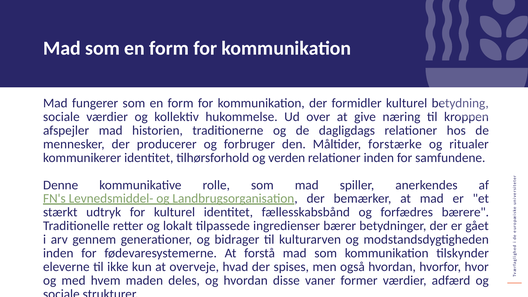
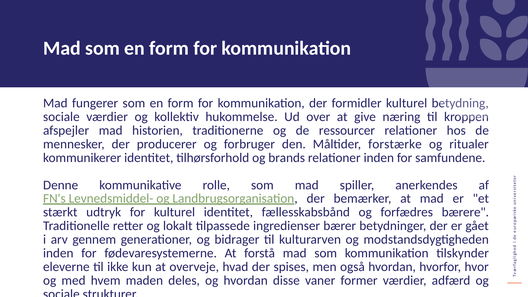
dagligdags: dagligdags -> ressourcer
verden: verden -> brands
